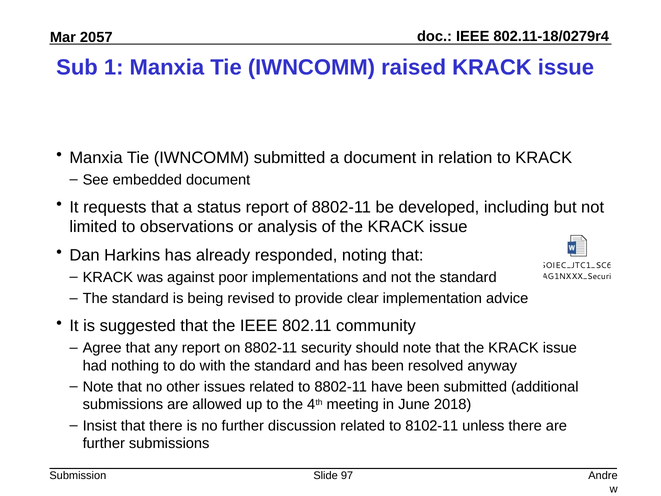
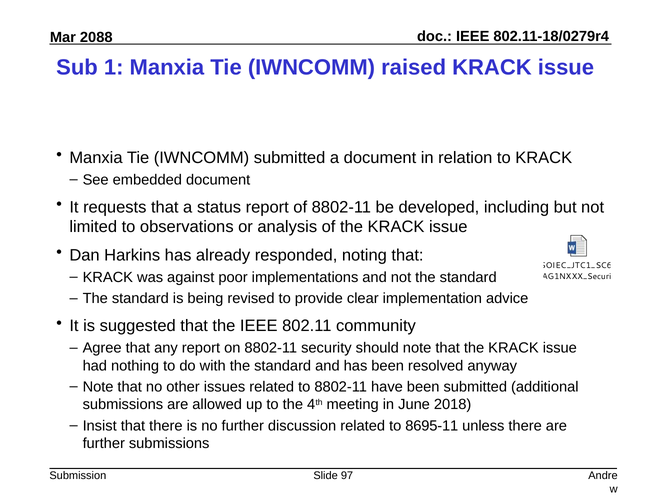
2057: 2057 -> 2088
8102-11: 8102-11 -> 8695-11
